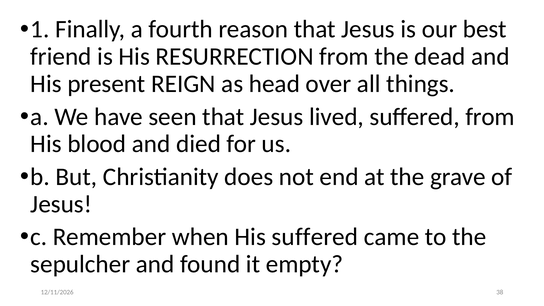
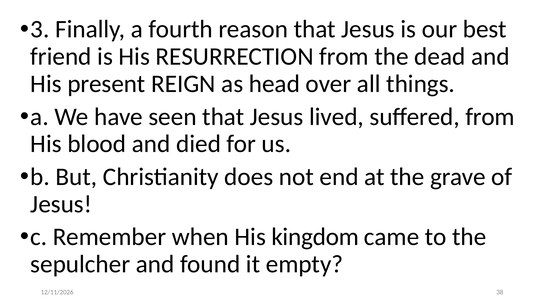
1: 1 -> 3
His suffered: suffered -> kingdom
